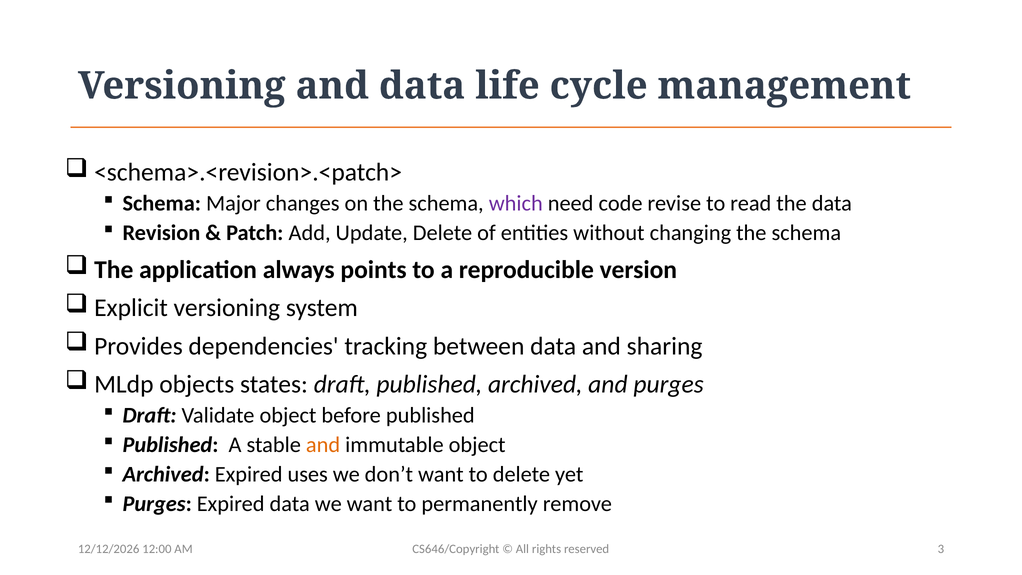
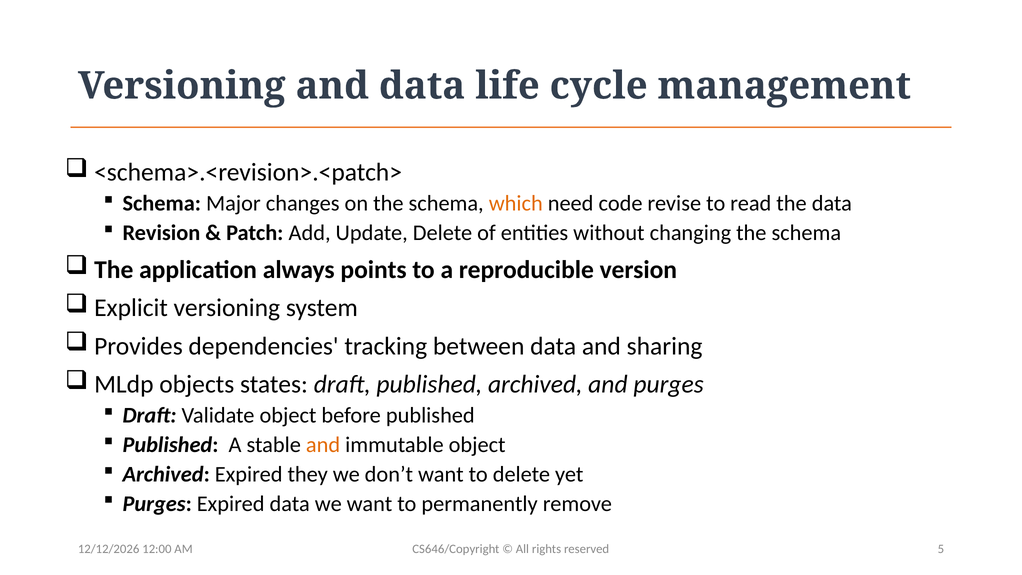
which colour: purple -> orange
uses: uses -> they
3: 3 -> 5
